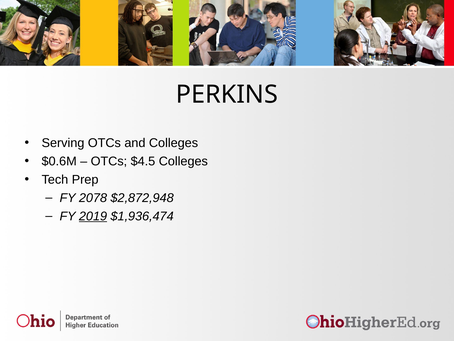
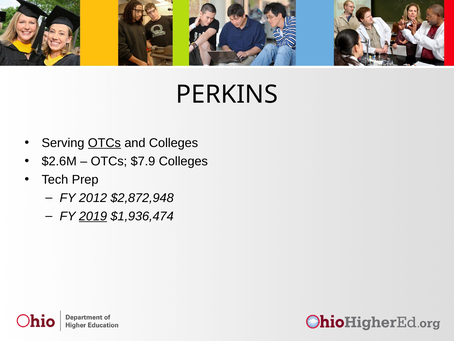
OTCs at (104, 143) underline: none -> present
$0.6M: $0.6M -> $2.6M
$4.5: $4.5 -> $7.9
2078: 2078 -> 2012
